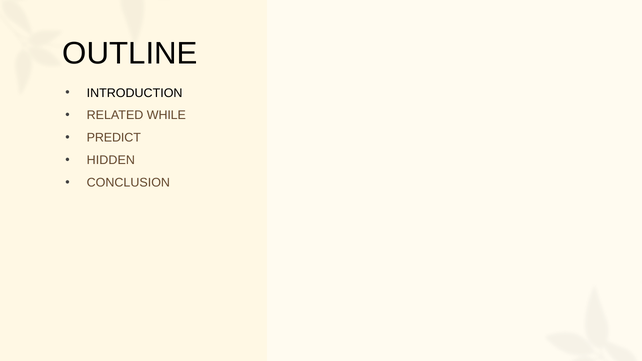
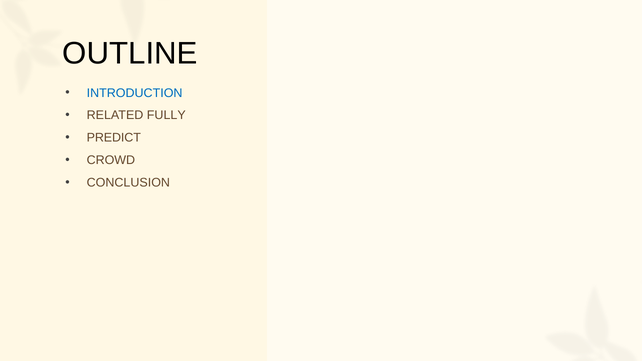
INTRODUCTION colour: black -> blue
WHILE: WHILE -> FULLY
HIDDEN: HIDDEN -> CROWD
